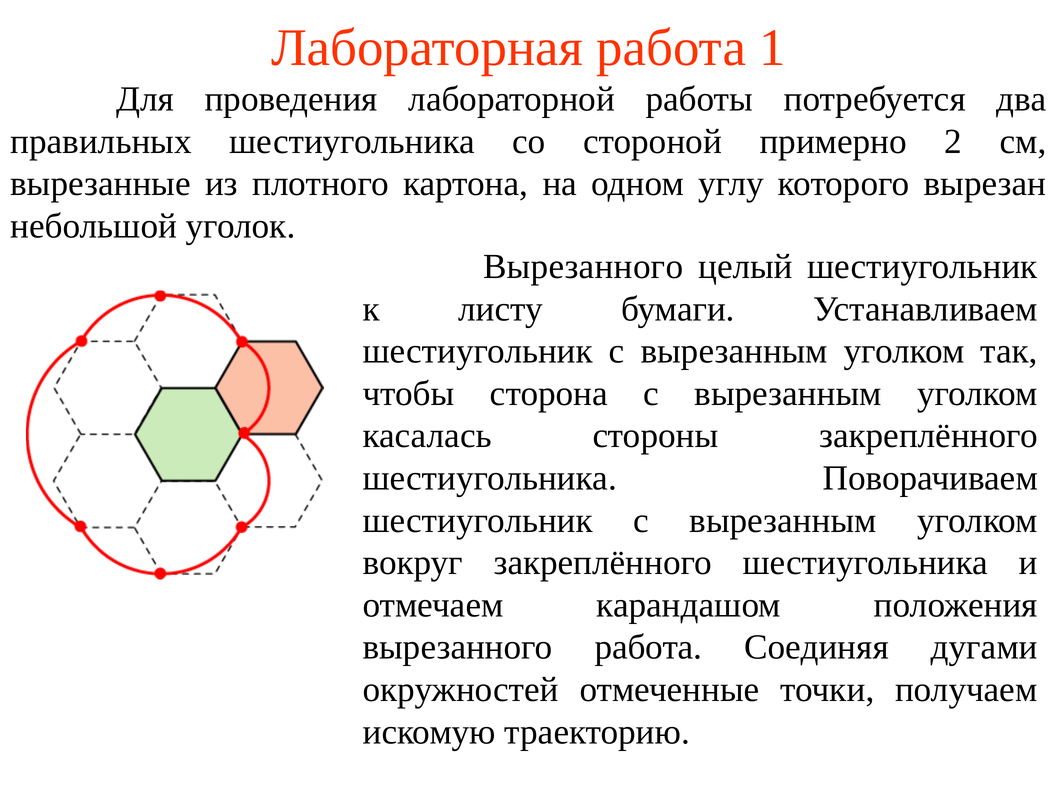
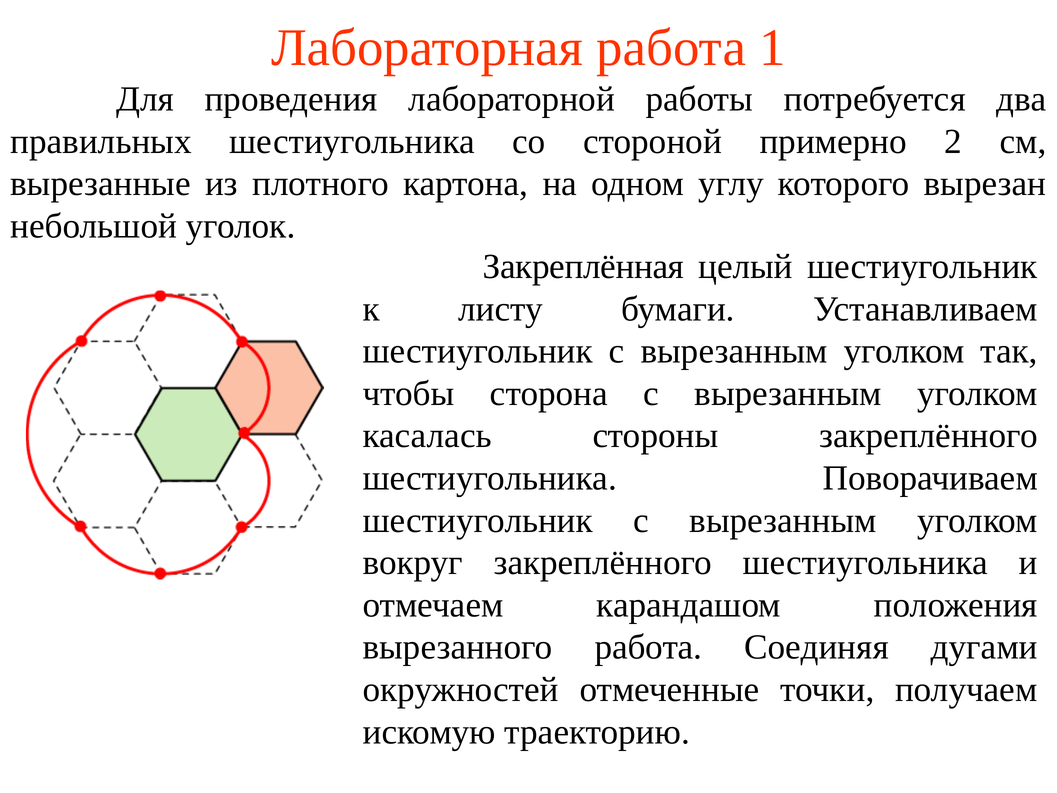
Вырезанного at (583, 267): Вырезанного -> Закреплённая
